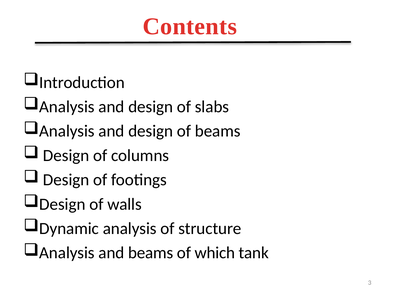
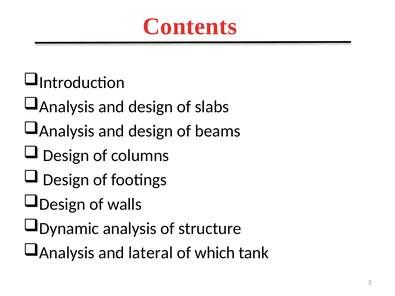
and beams: beams -> lateral
